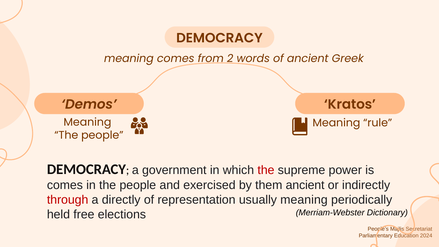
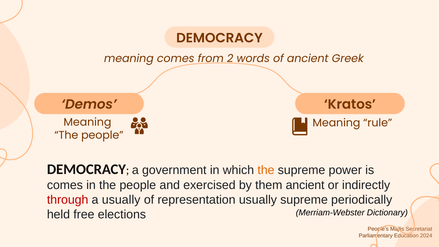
the at (266, 170) colour: red -> orange
a directly: directly -> usually
usually meaning: meaning -> supreme
